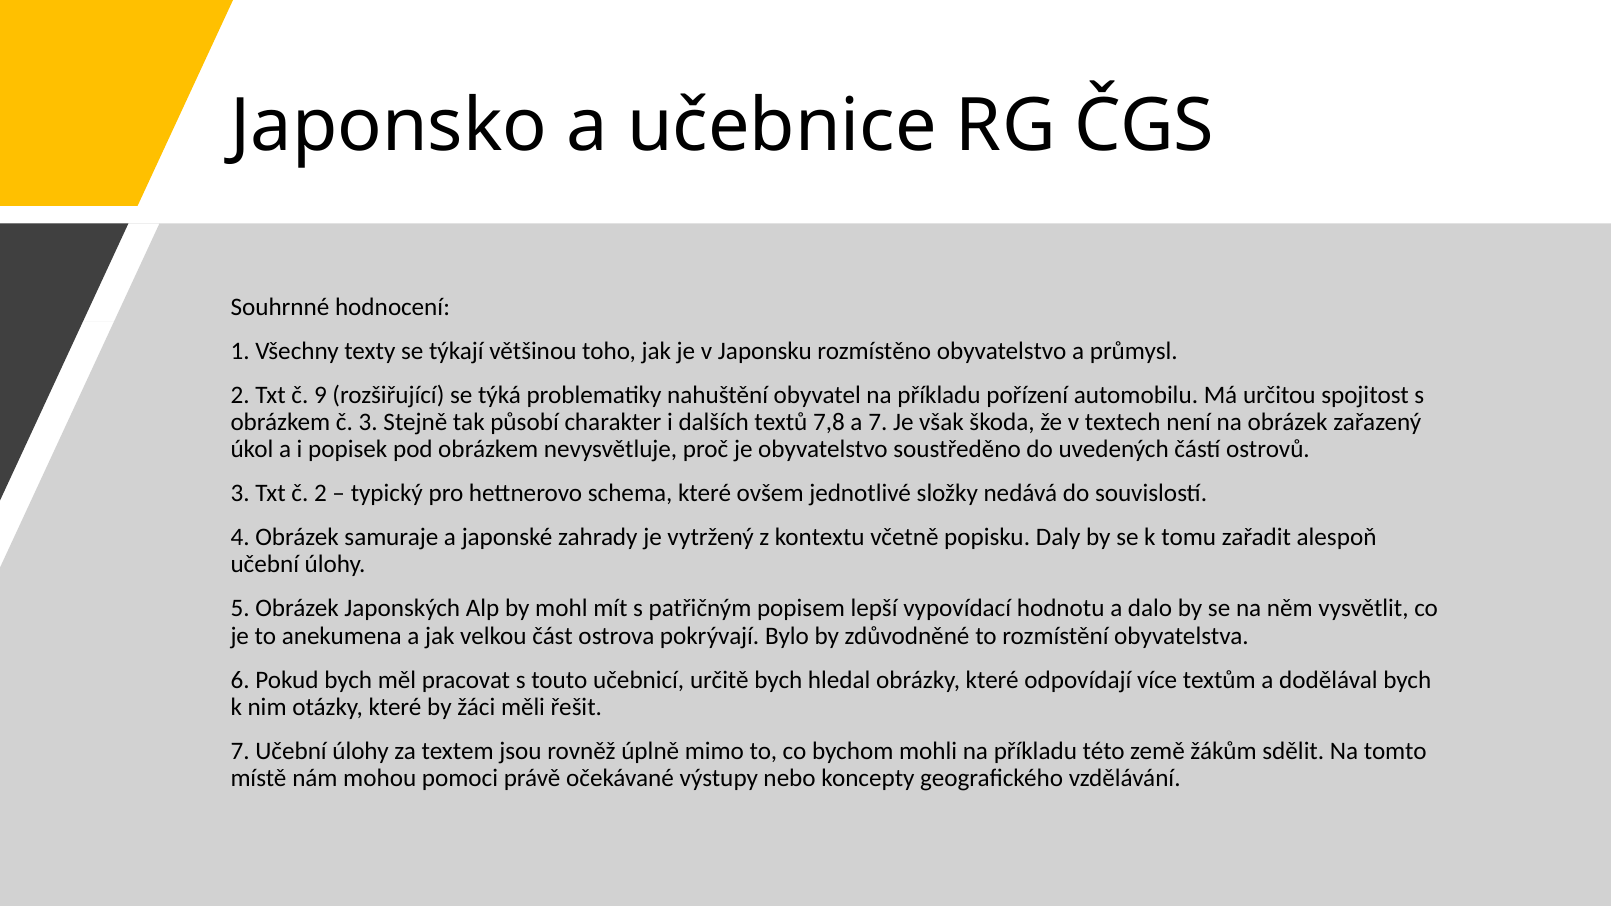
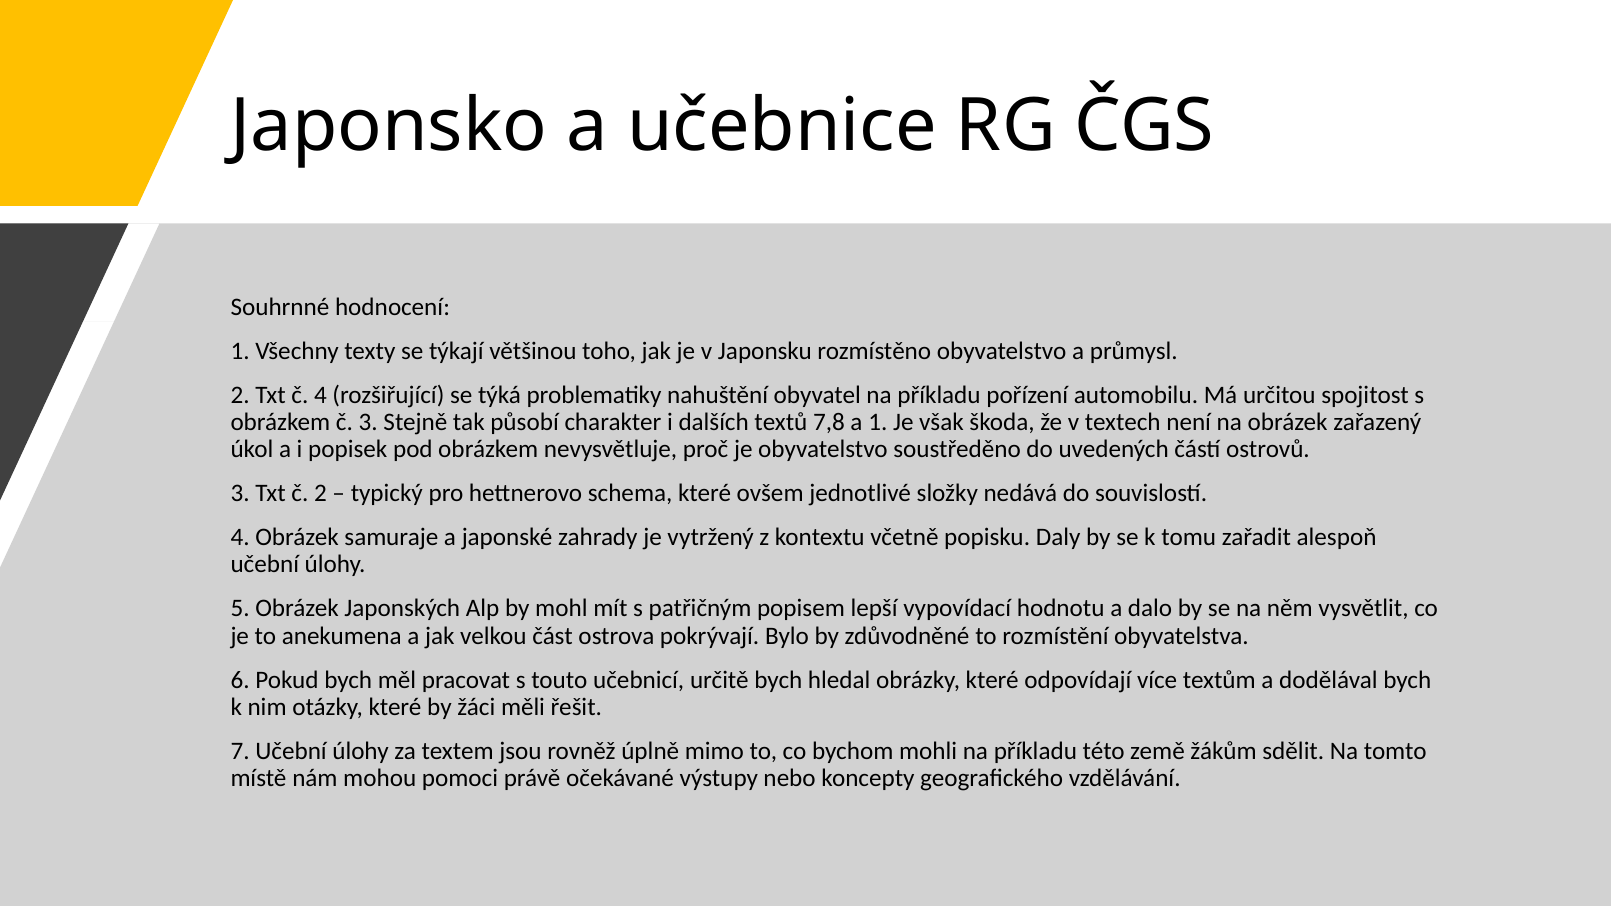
č 9: 9 -> 4
a 7: 7 -> 1
